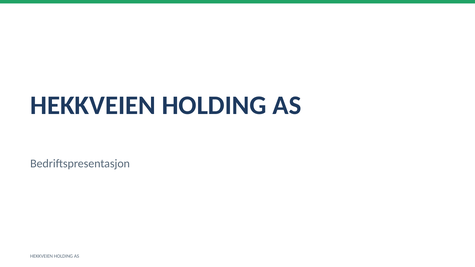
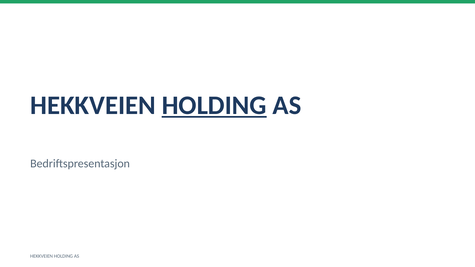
HOLDING at (214, 105) underline: none -> present
